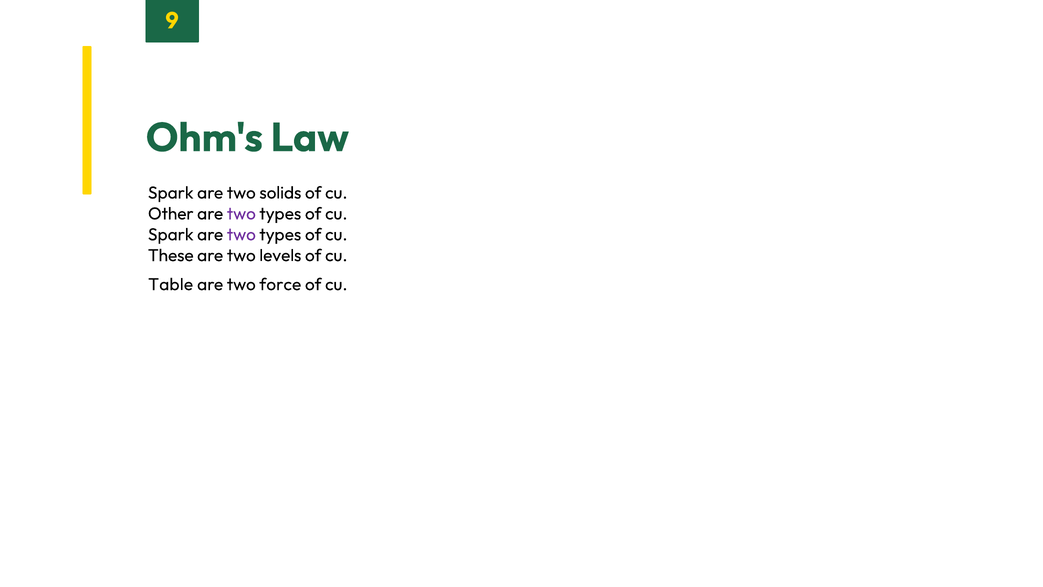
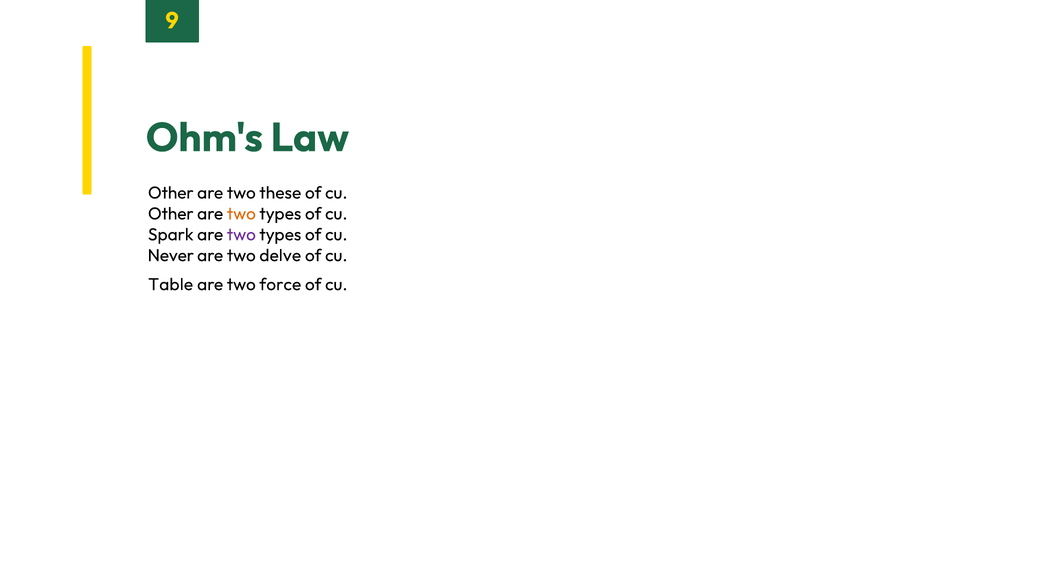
Spark at (171, 193): Spark -> Other
solids: solids -> these
two at (241, 214) colour: purple -> orange
These: These -> Never
levels: levels -> delve
